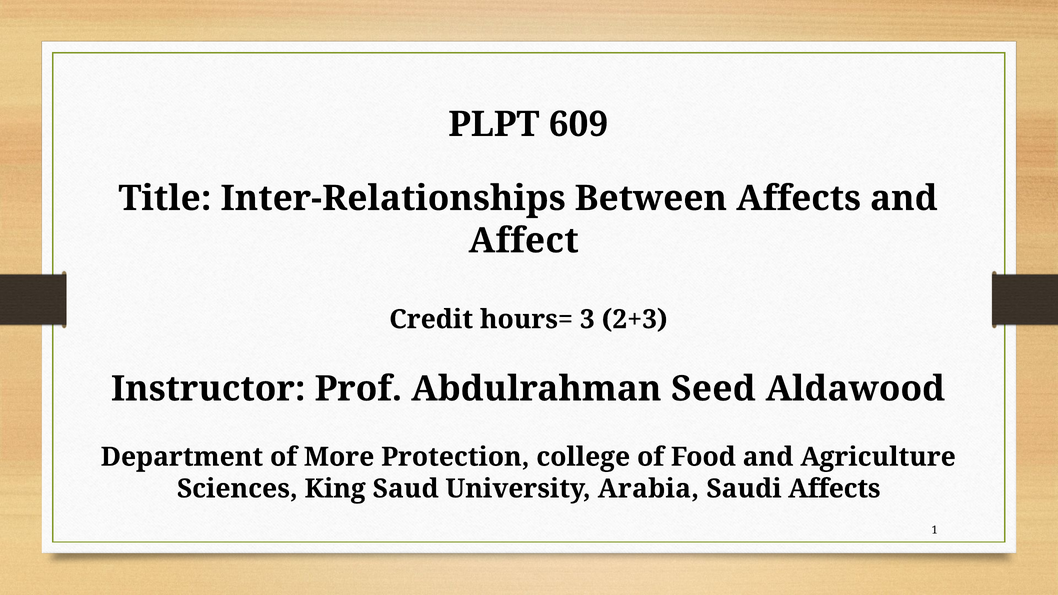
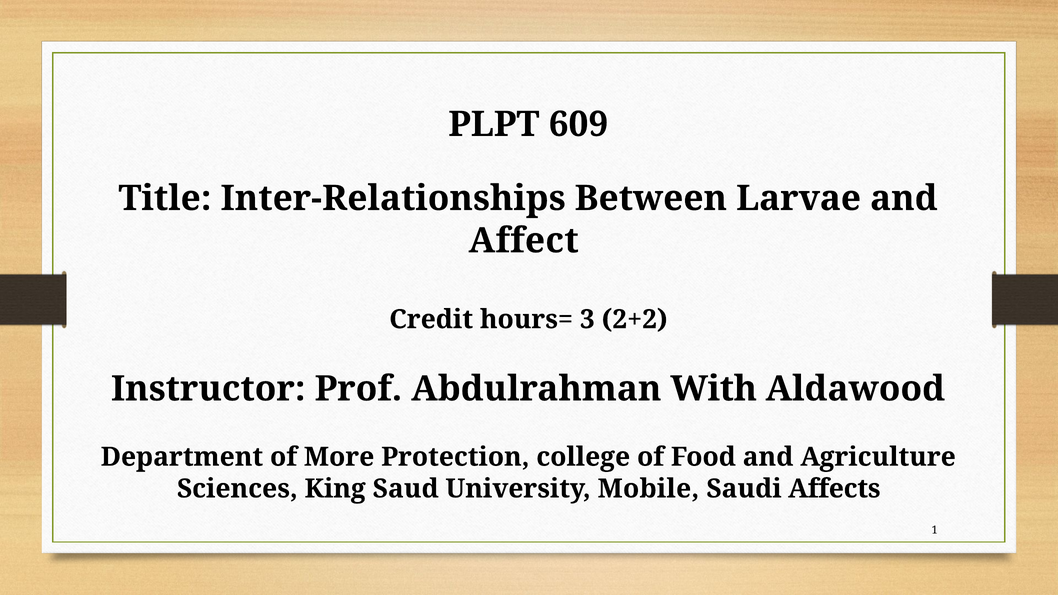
Between Affects: Affects -> Larvae
2+3: 2+3 -> 2+2
Seed: Seed -> With
Arabia: Arabia -> Mobile
